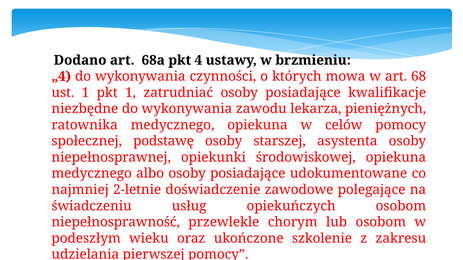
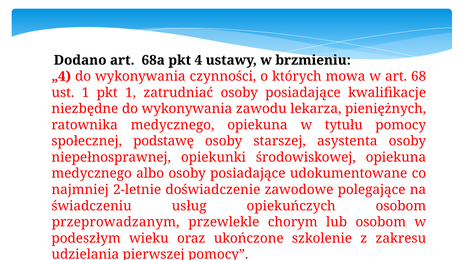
celów: celów -> tytułu
niepełnosprawność: niepełnosprawność -> przeprowadzanym
